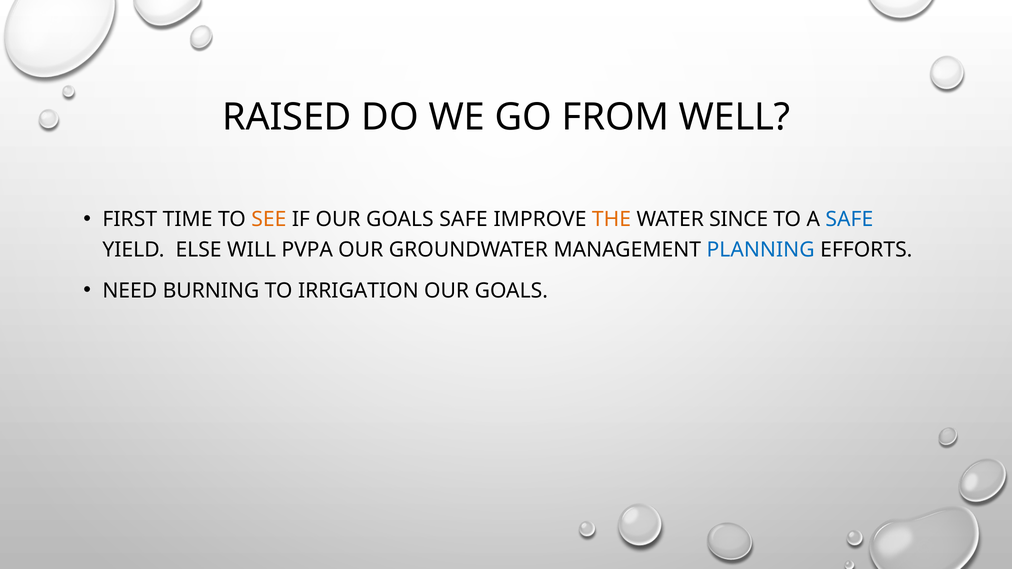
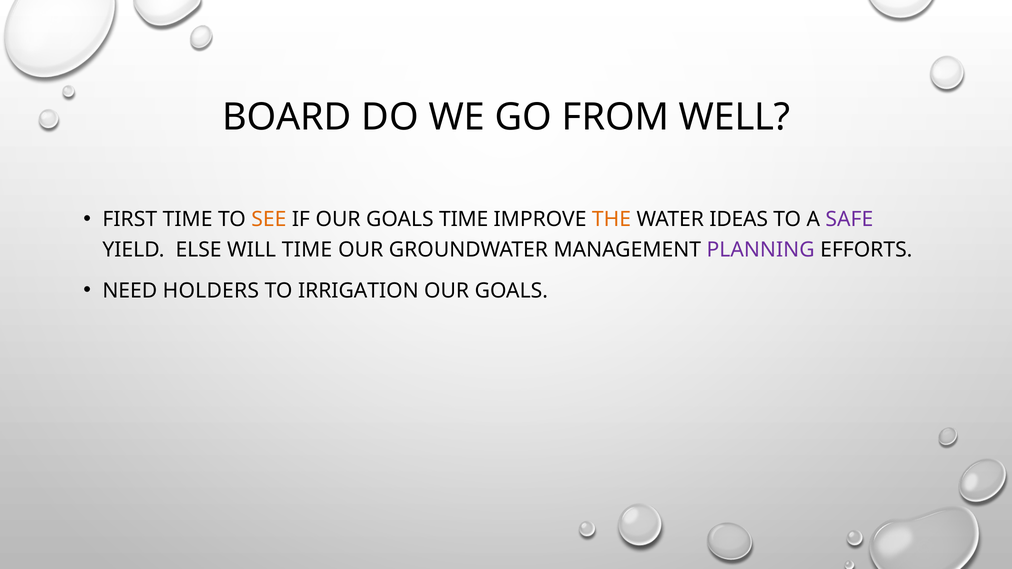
RAISED: RAISED -> BOARD
GOALS SAFE: SAFE -> TIME
SINCE: SINCE -> IDEAS
SAFE at (849, 219) colour: blue -> purple
WILL PVPA: PVPA -> TIME
PLANNING colour: blue -> purple
BURNING: BURNING -> HOLDERS
